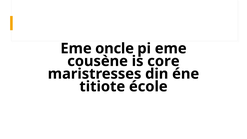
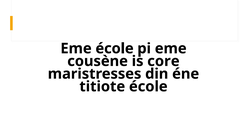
Eme oncle: oncle -> école
